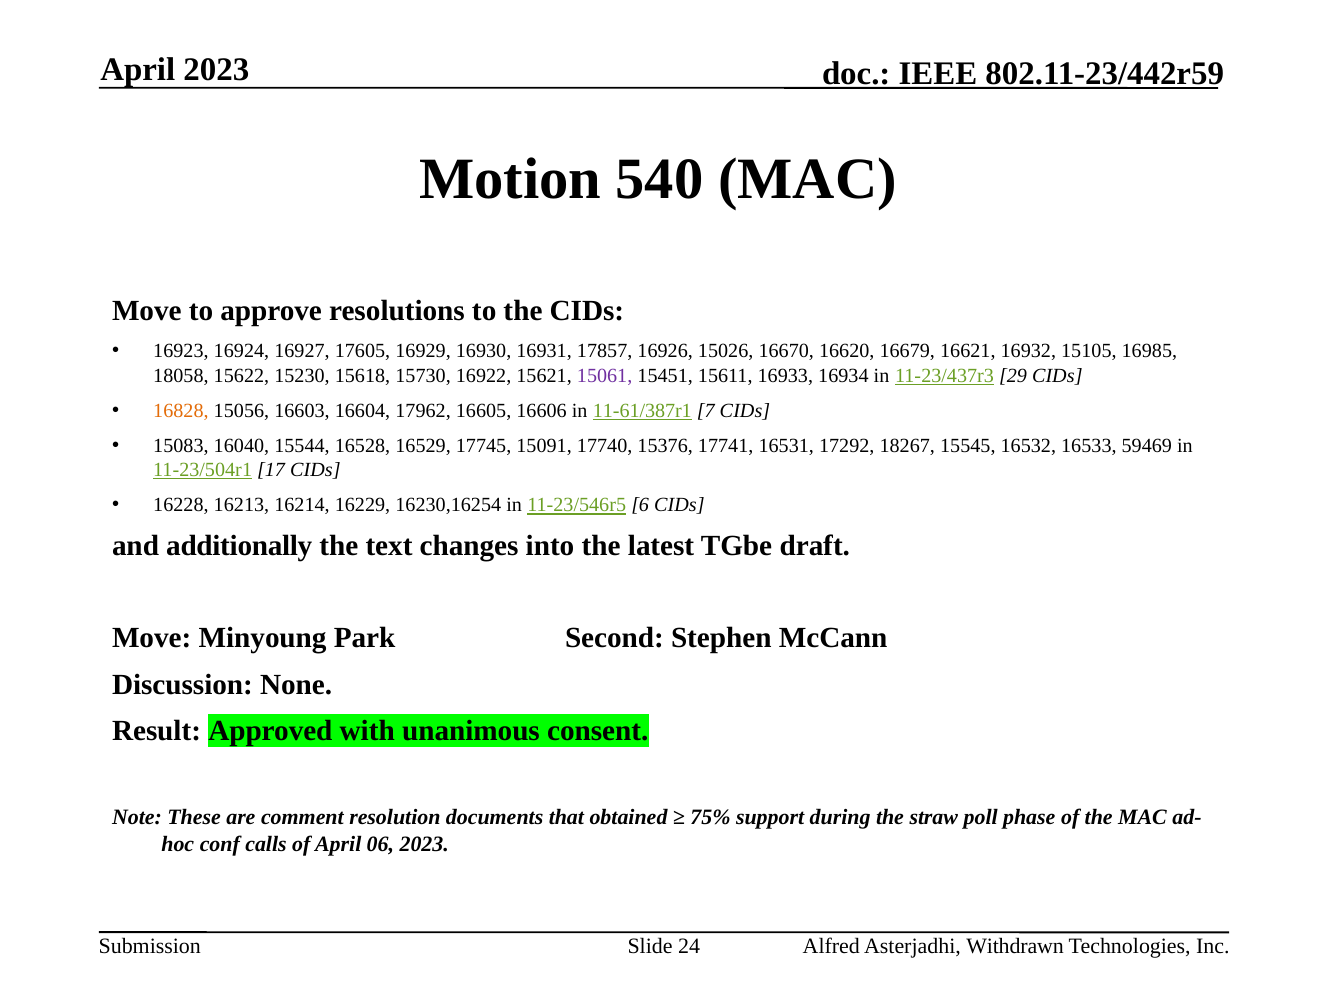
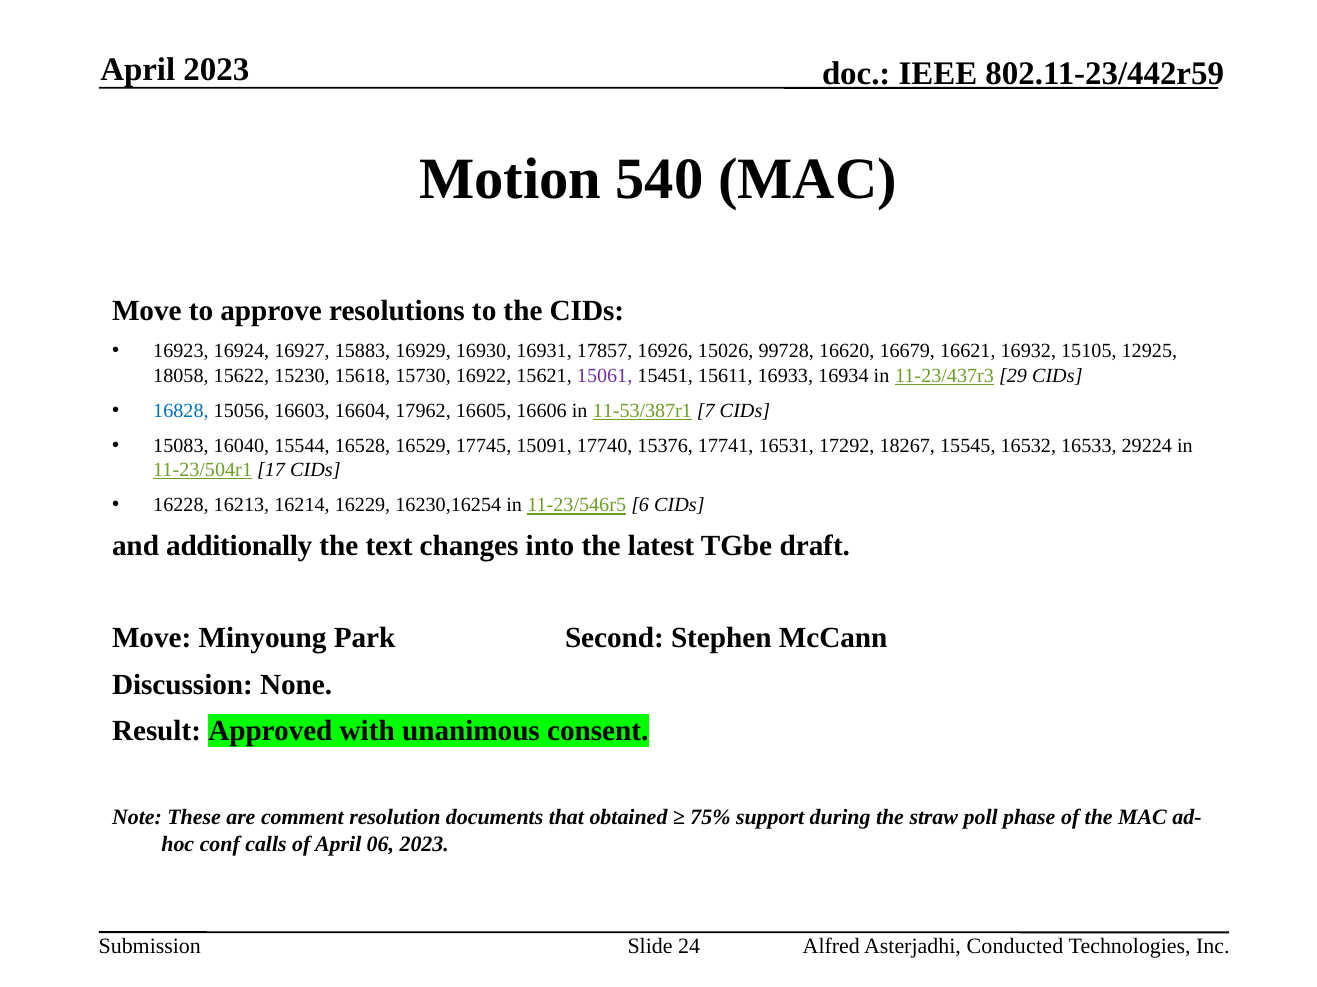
17605: 17605 -> 15883
16670: 16670 -> 99728
16985: 16985 -> 12925
16828 colour: orange -> blue
11-61/387r1: 11-61/387r1 -> 11-53/387r1
59469: 59469 -> 29224
Withdrawn: Withdrawn -> Conducted
